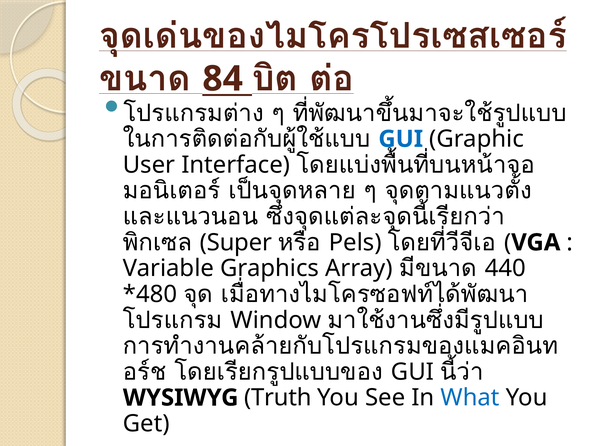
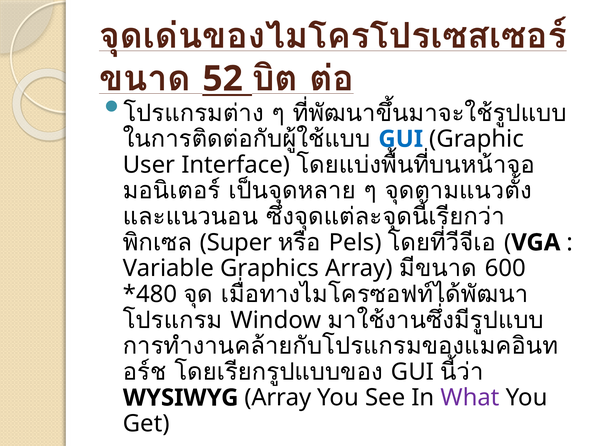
84: 84 -> 52
440: 440 -> 600
WYSIWYG Truth: Truth -> Array
What colour: blue -> purple
